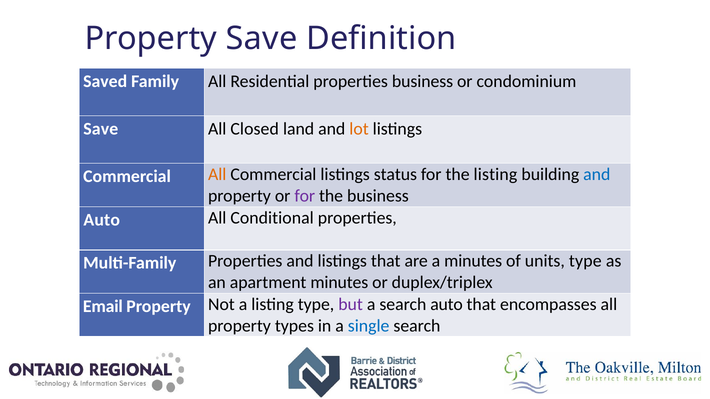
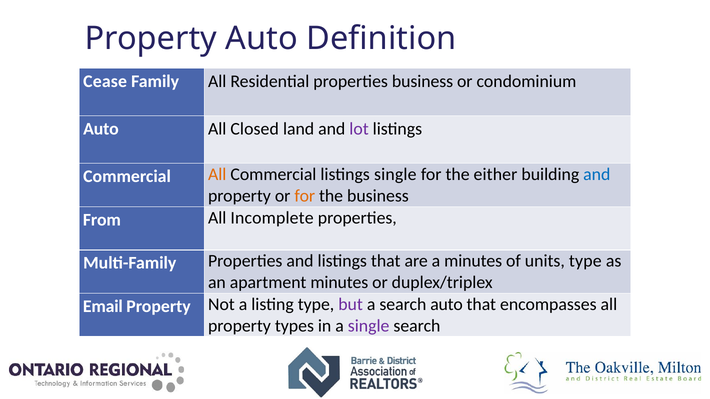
Property Save: Save -> Auto
Saved: Saved -> Cease
Save at (101, 129): Save -> Auto
lot colour: orange -> purple
listings status: status -> single
the listing: listing -> either
for at (305, 196) colour: purple -> orange
Auto at (102, 220): Auto -> From
Conditional: Conditional -> Incomplete
single at (369, 326) colour: blue -> purple
